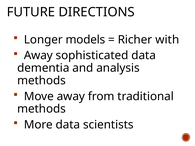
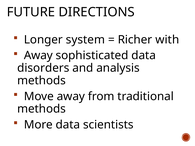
models: models -> system
dementia: dementia -> disorders
